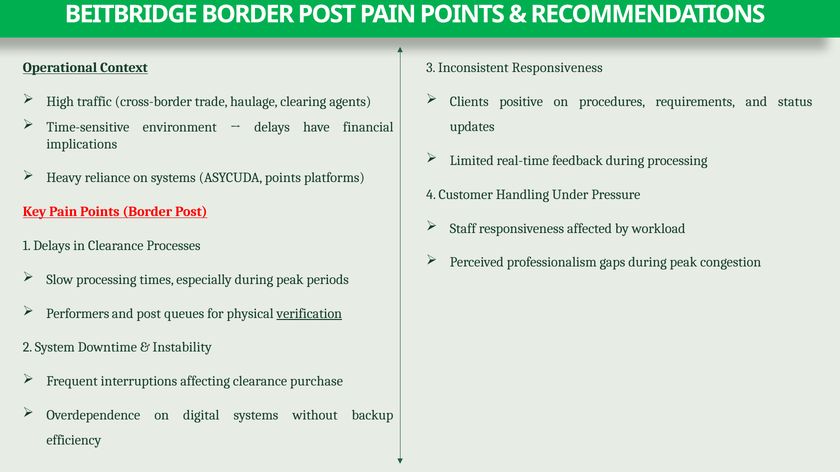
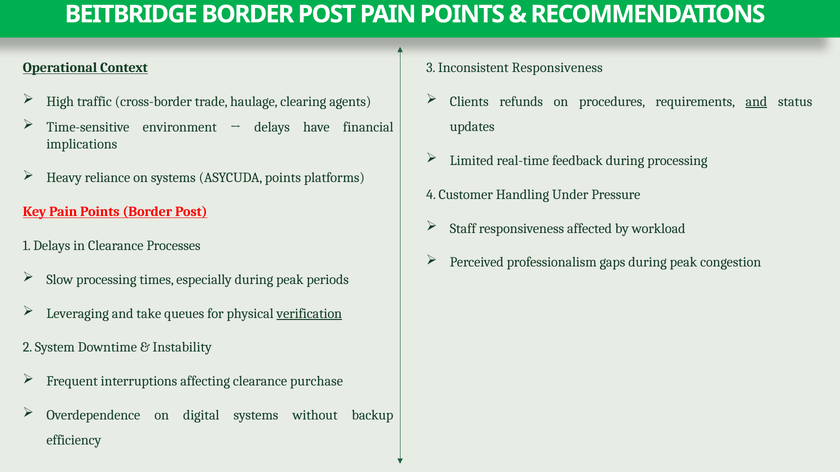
positive: positive -> refunds
and at (756, 102) underline: none -> present
Performers: Performers -> Leveraging
and post: post -> take
